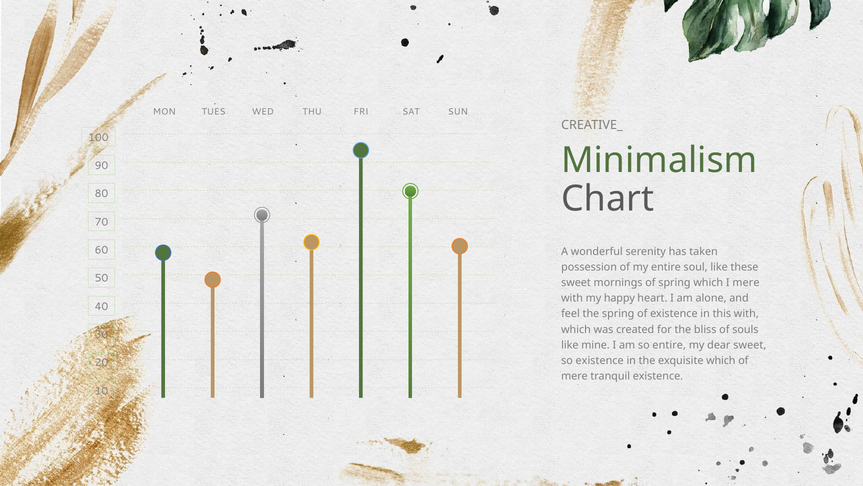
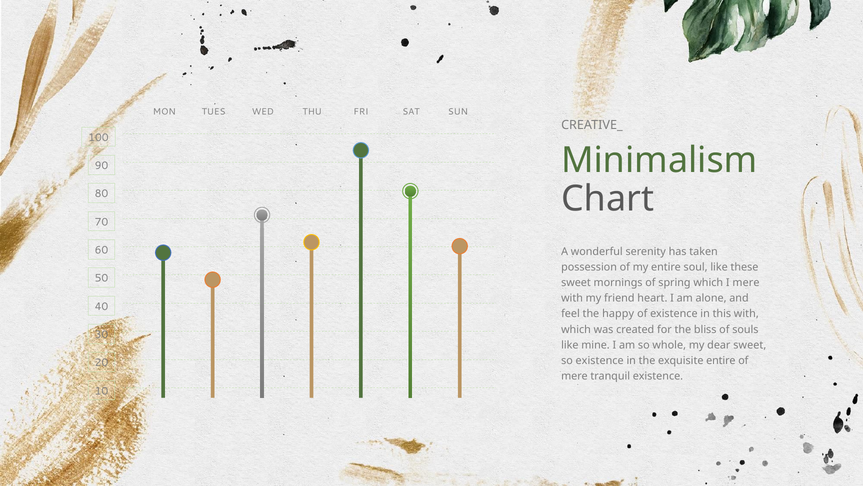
happy: happy -> friend
the spring: spring -> happy
so entire: entire -> whole
exquisite which: which -> entire
